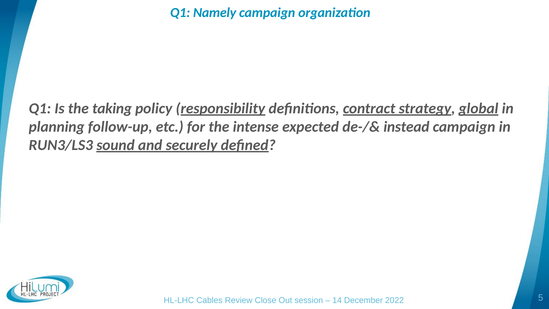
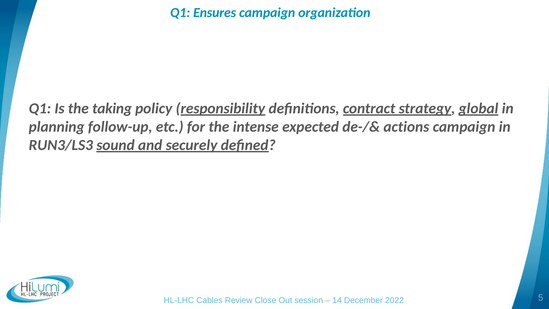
Namely: Namely -> Ensures
instead: instead -> actions
